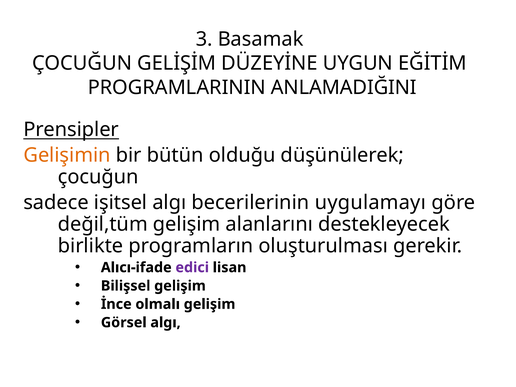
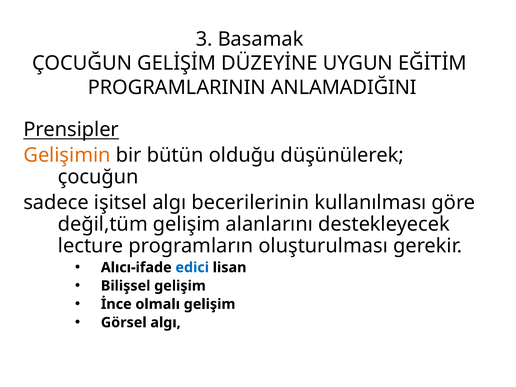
uygulamayı: uygulamayı -> kullanılması
birlikte: birlikte -> lecture
edici colour: purple -> blue
